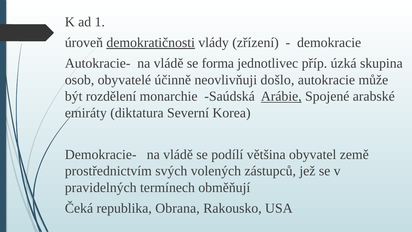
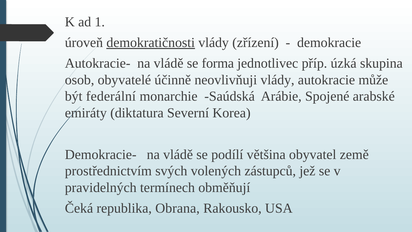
neovlivňuji došlo: došlo -> vlády
rozdělení: rozdělení -> federální
Arábie underline: present -> none
